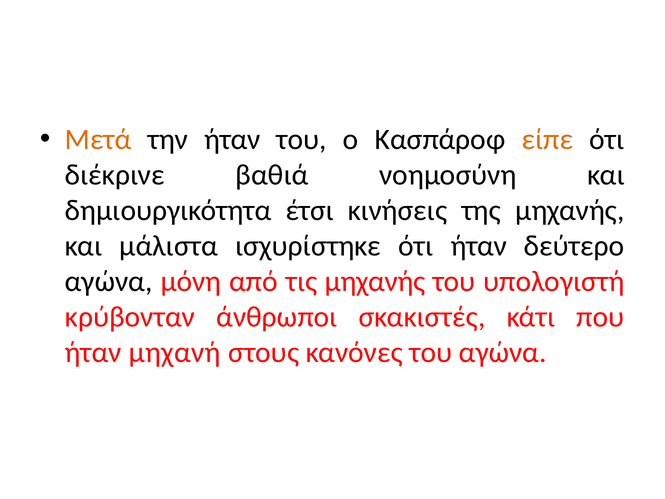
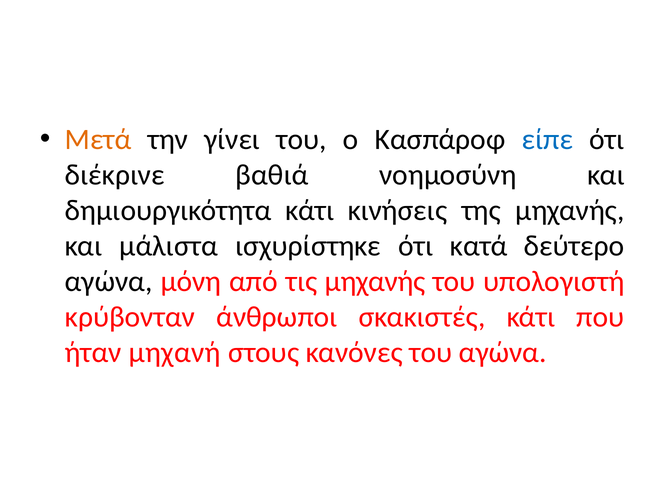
την ήταν: ήταν -> γίνει
είπε colour: orange -> blue
δημιουργικότητα έτσι: έτσι -> κάτι
ότι ήταν: ήταν -> κατά
